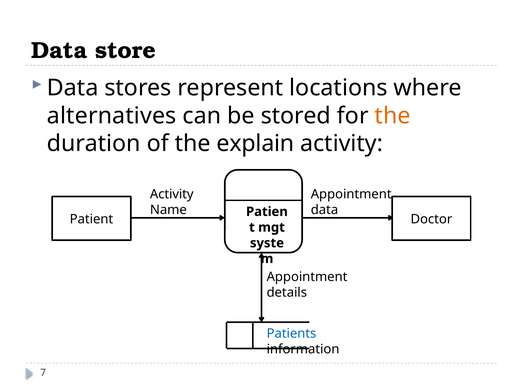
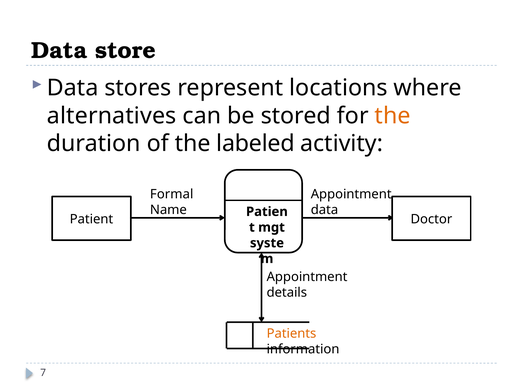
explain: explain -> labeled
Activity at (172, 194): Activity -> Formal
Patients colour: blue -> orange
